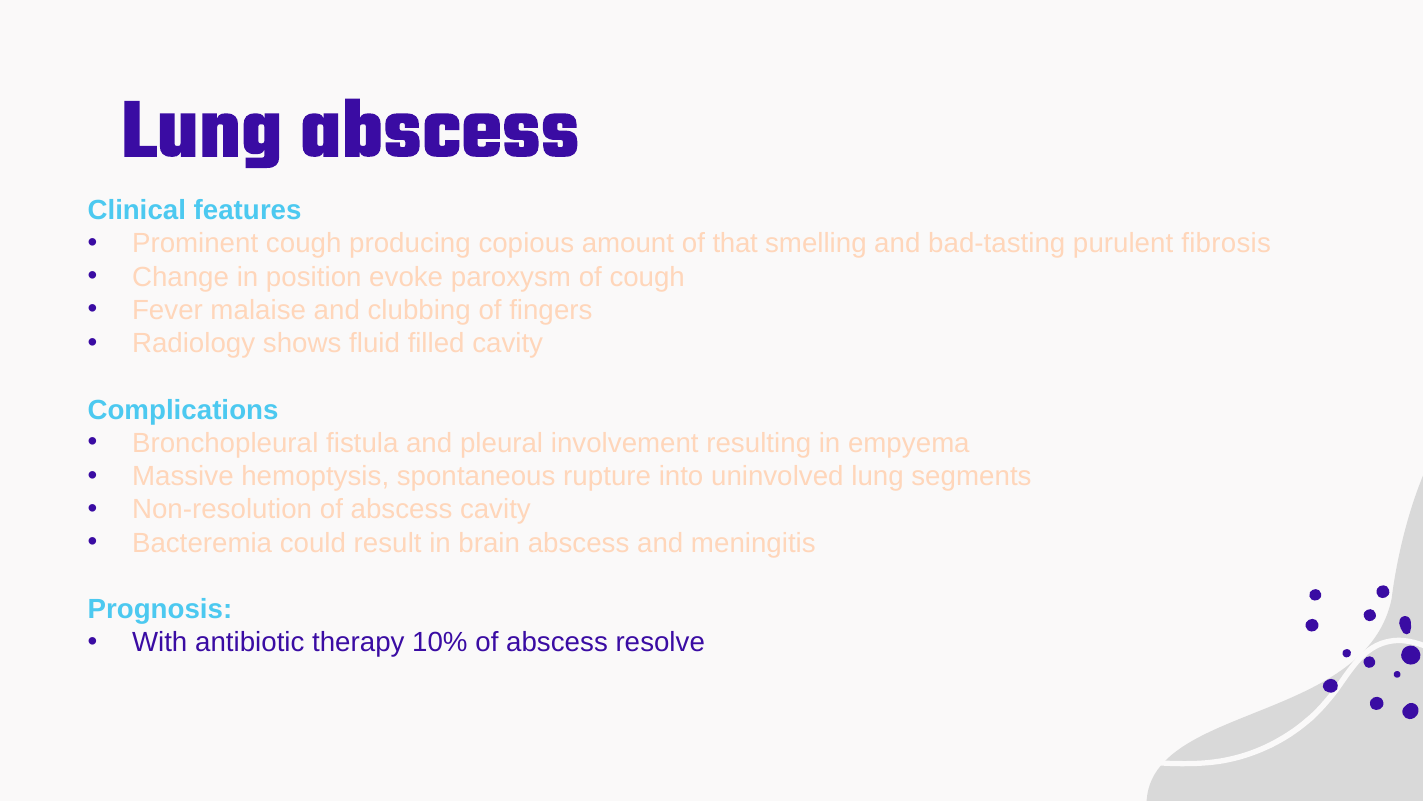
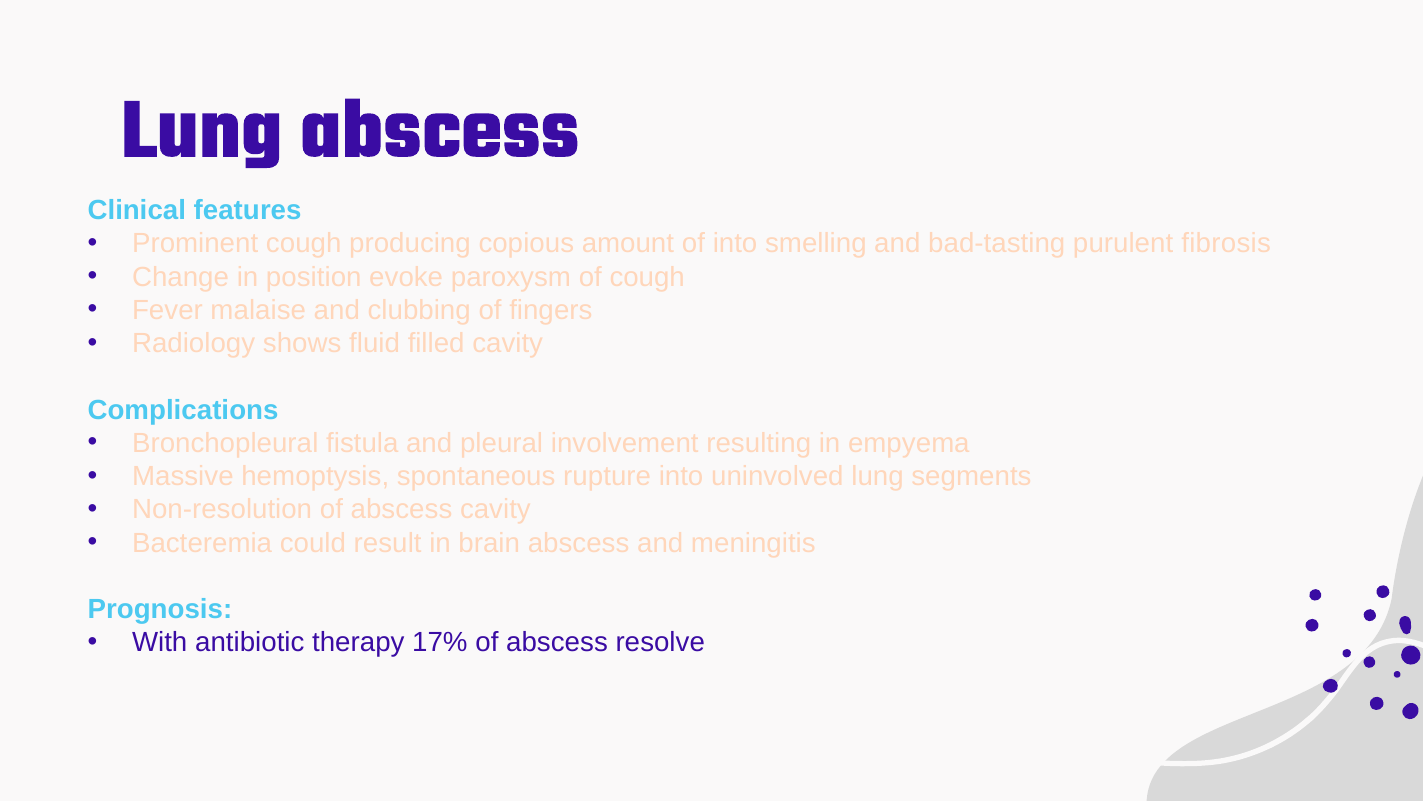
of that: that -> into
10%: 10% -> 17%
